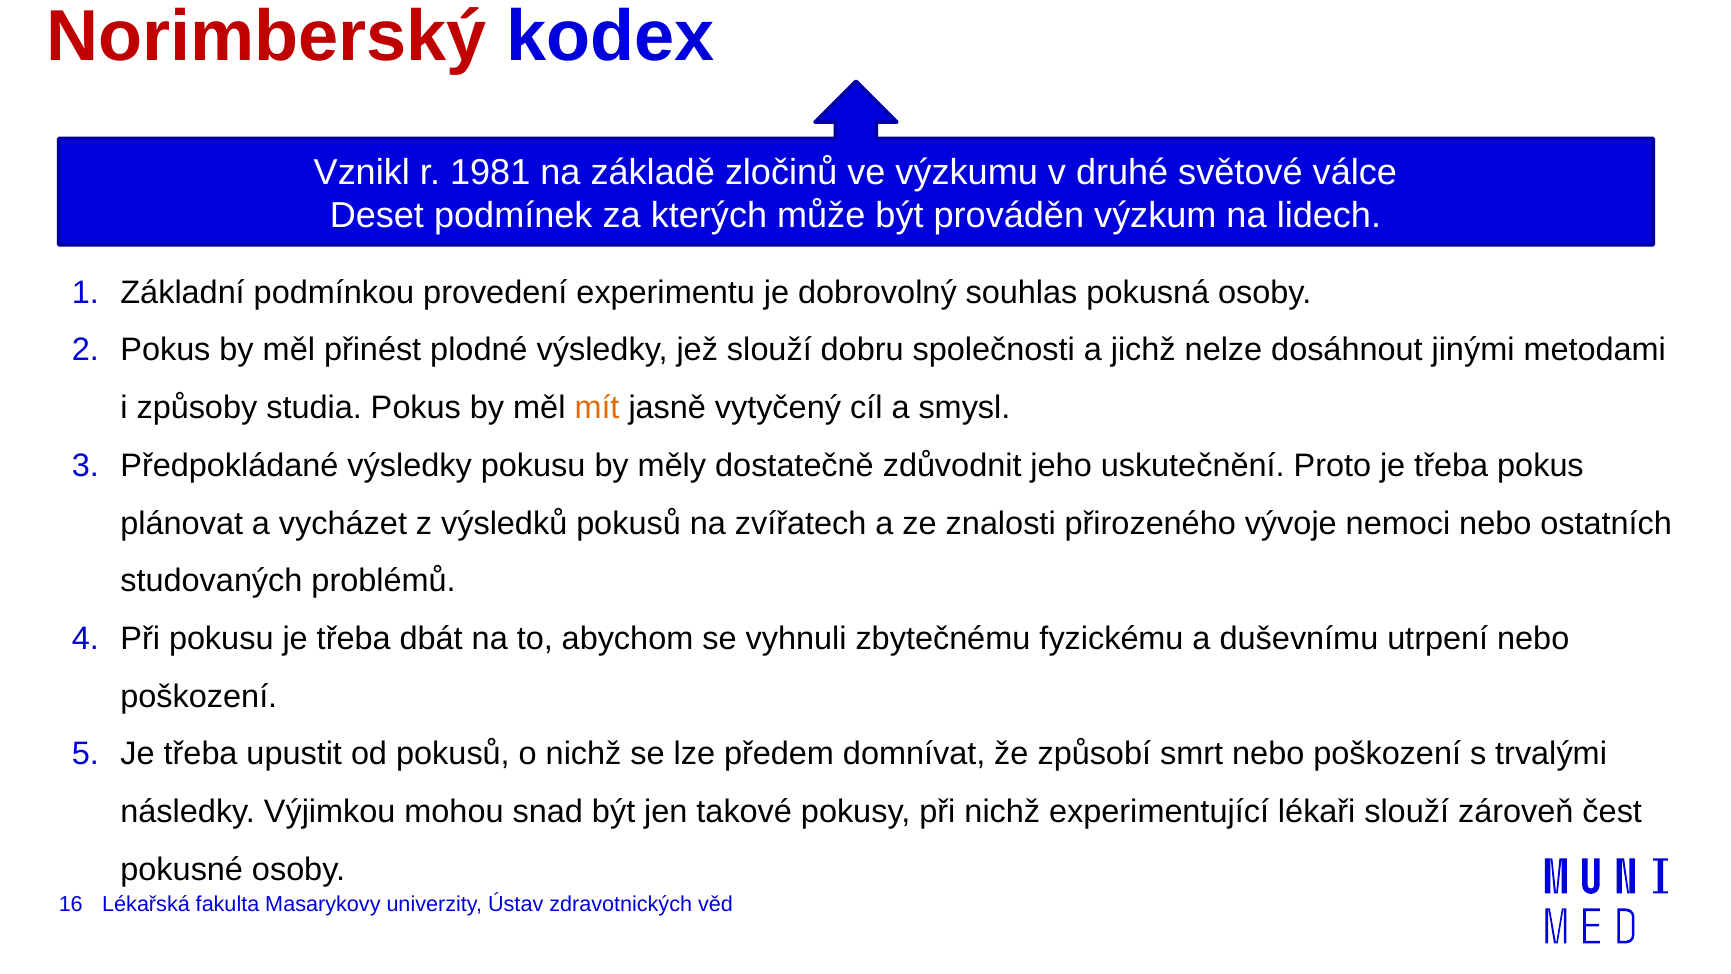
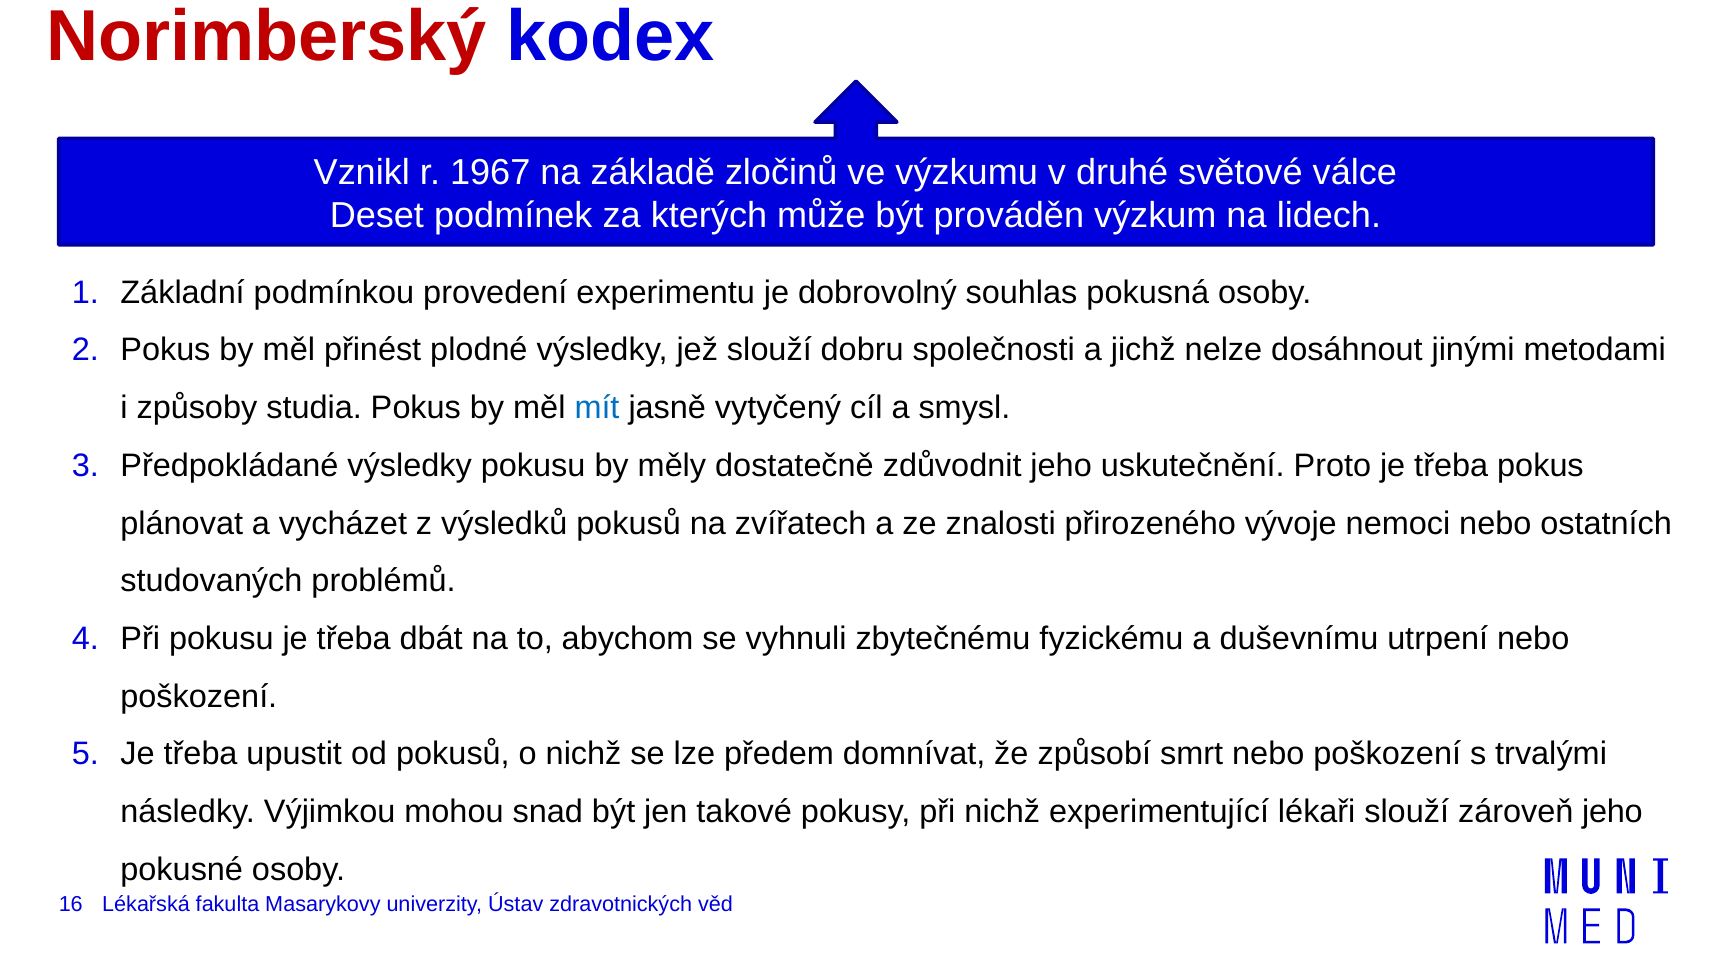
1981: 1981 -> 1967
mít colour: orange -> blue
zároveň čest: čest -> jeho
